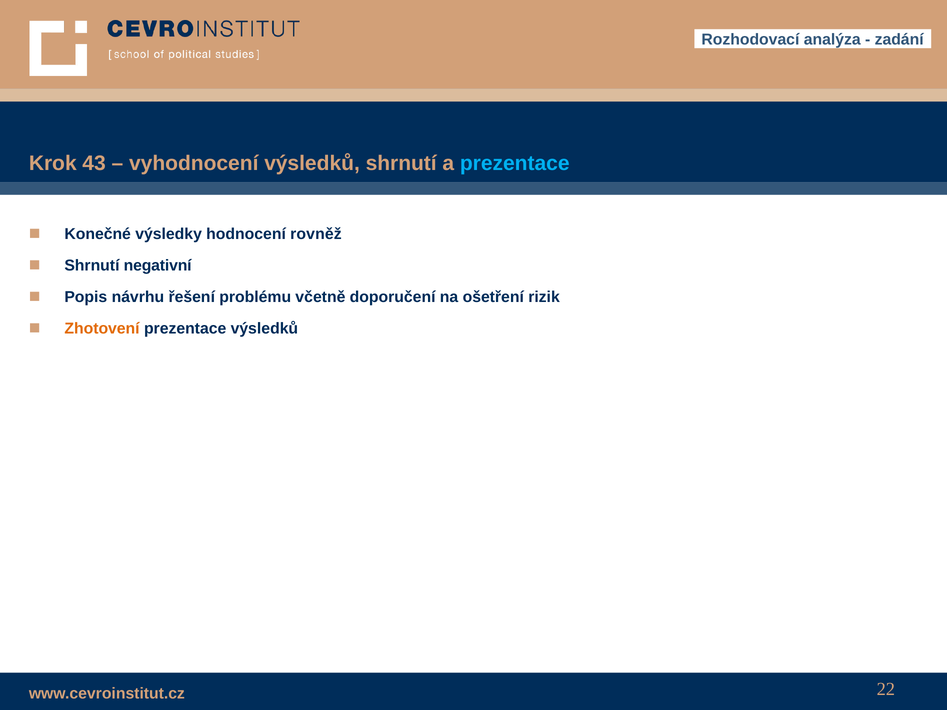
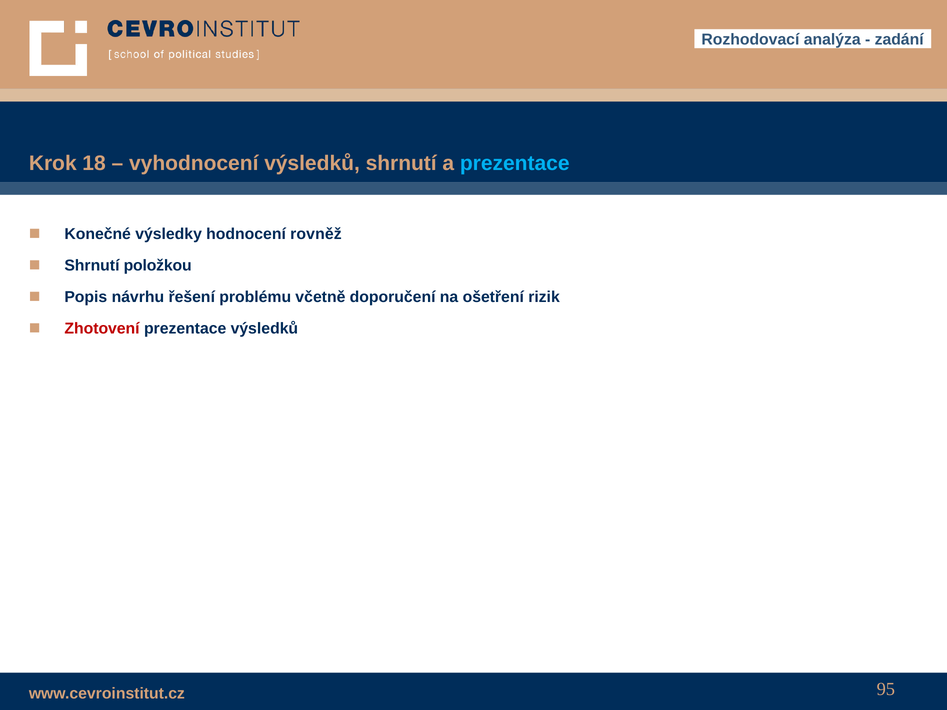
43: 43 -> 18
negativní: negativní -> položkou
Zhotovení colour: orange -> red
22: 22 -> 95
